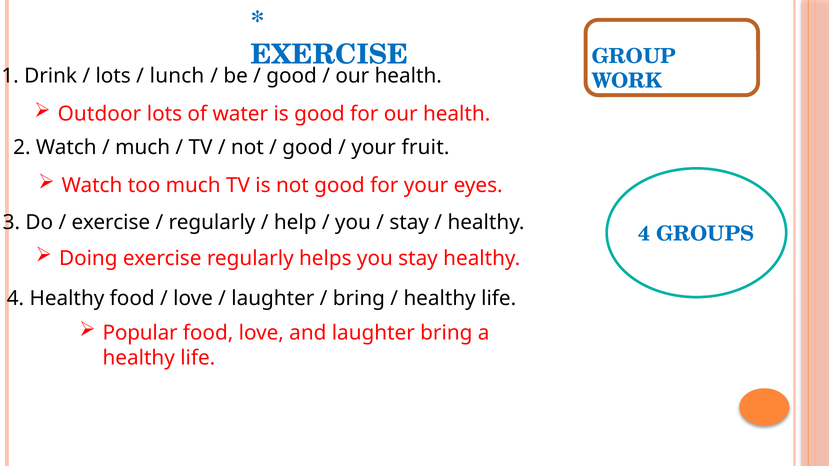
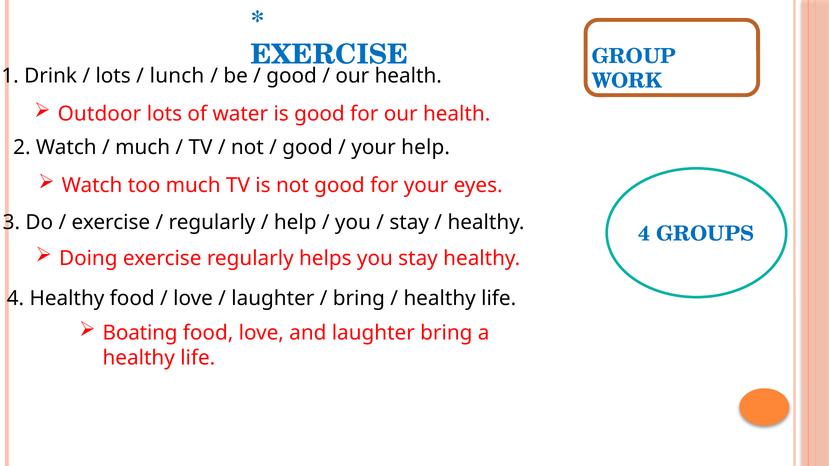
your fruit: fruit -> help
Popular: Popular -> Boating
